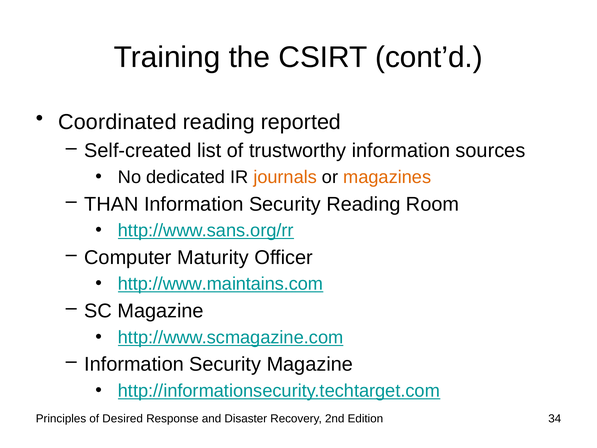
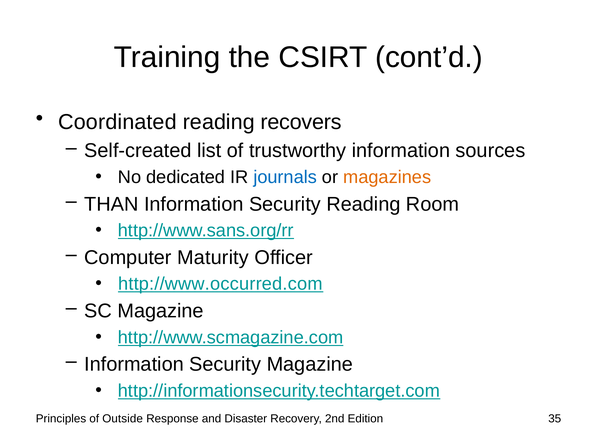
reported: reported -> recovers
journals colour: orange -> blue
http://www.maintains.com: http://www.maintains.com -> http://www.occurred.com
Desired: Desired -> Outside
34: 34 -> 35
